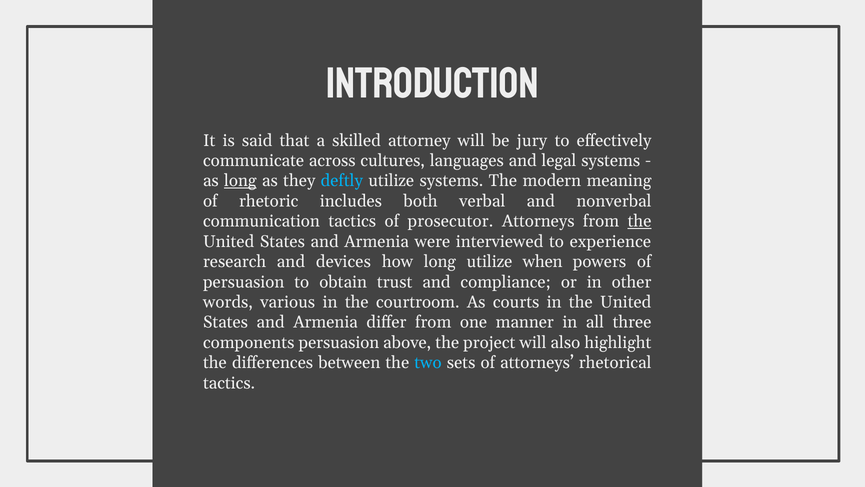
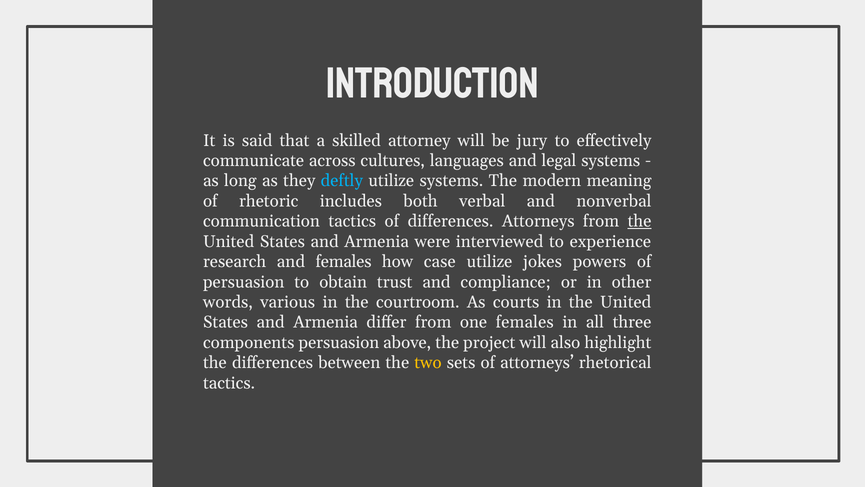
long at (240, 181) underline: present -> none
of prosecutor: prosecutor -> differences
and devices: devices -> females
how long: long -> case
when: when -> jokes
one manner: manner -> females
two colour: light blue -> yellow
